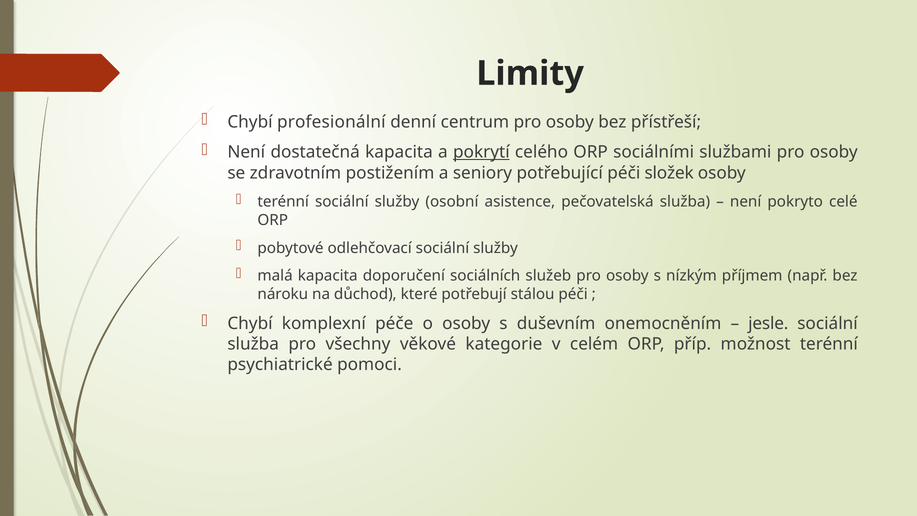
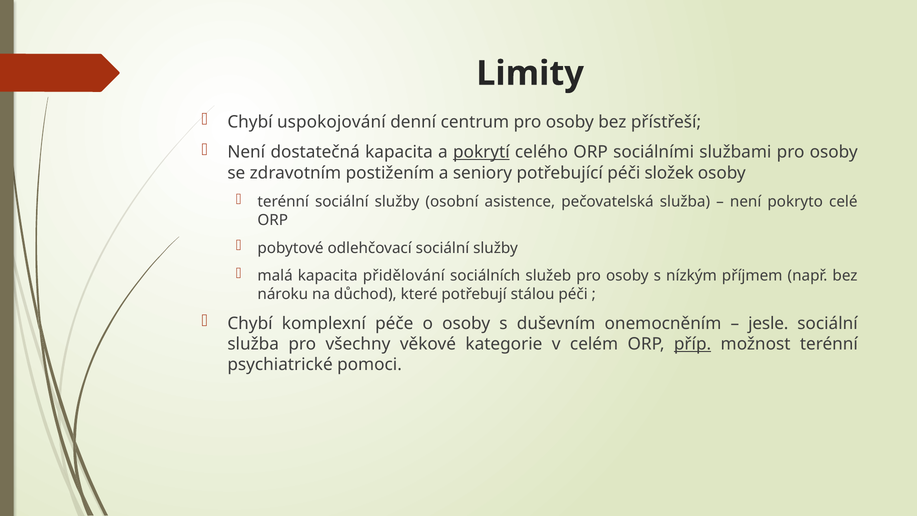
profesionální: profesionální -> uspokojování
doporučení: doporučení -> přidělování
příp underline: none -> present
